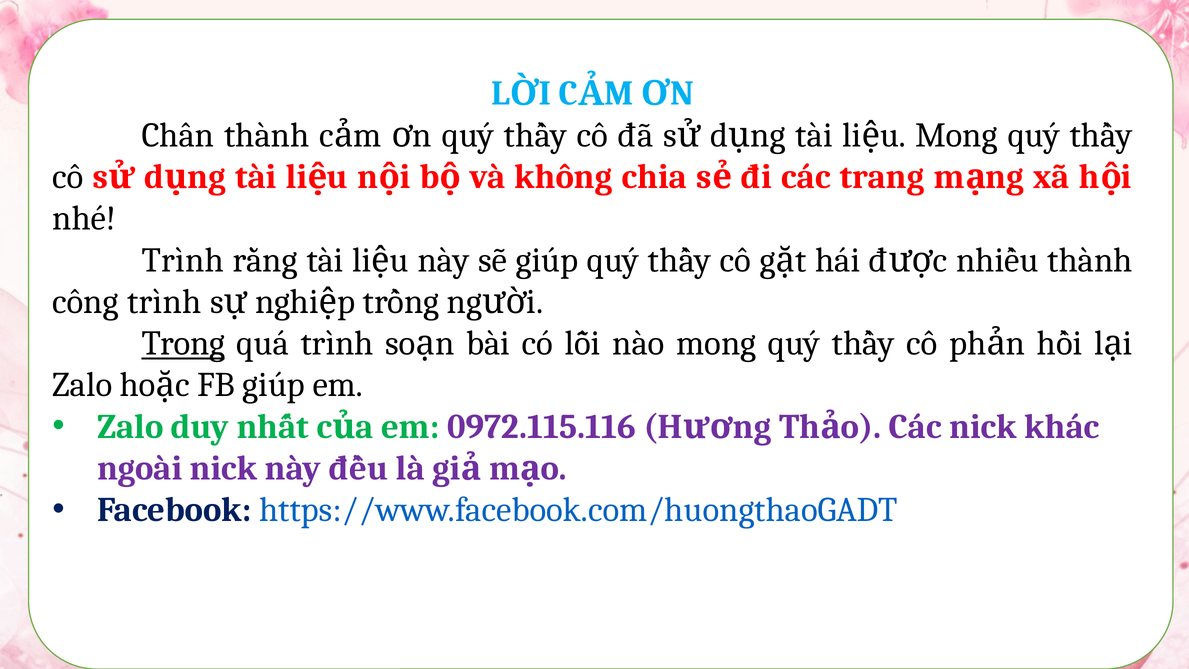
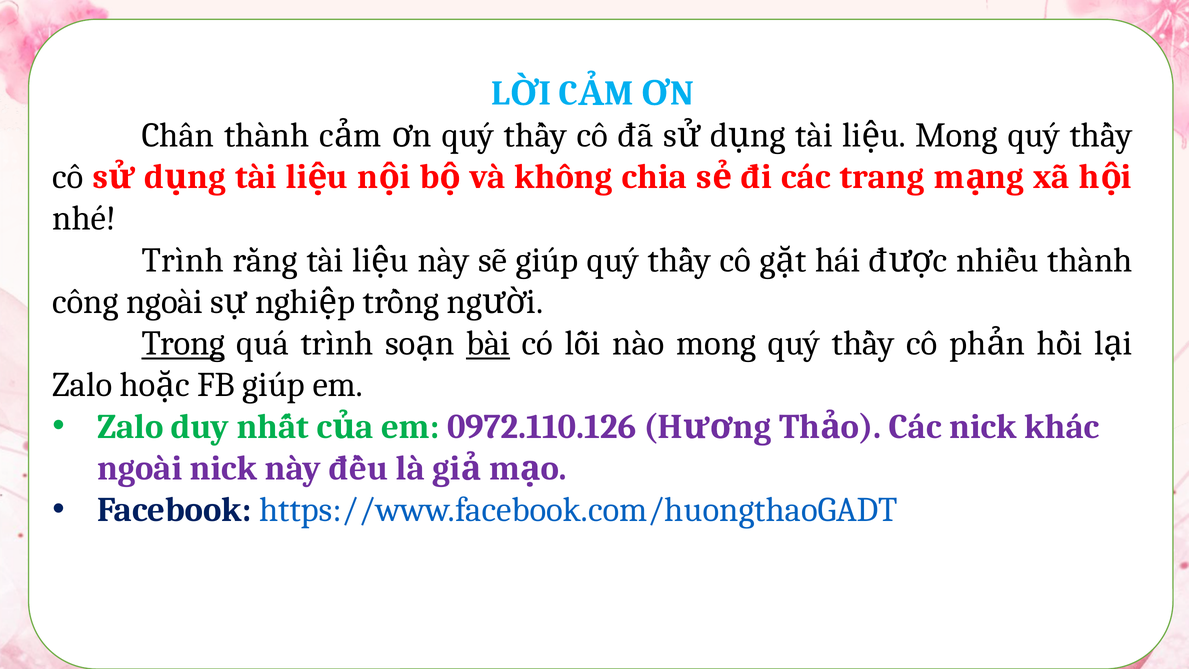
công trình: trình -> ngoài
bài underline: none -> present
0972.115.116: 0972.115.116 -> 0972.110.126
